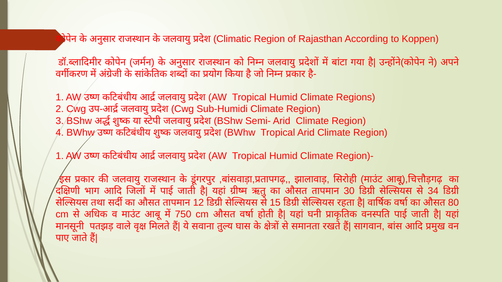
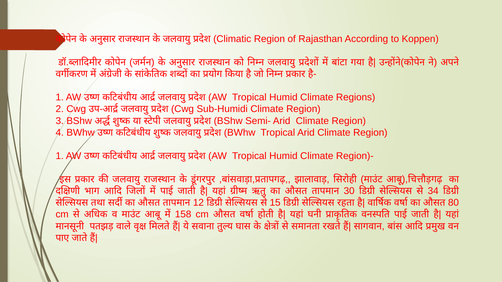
750: 750 -> 158
